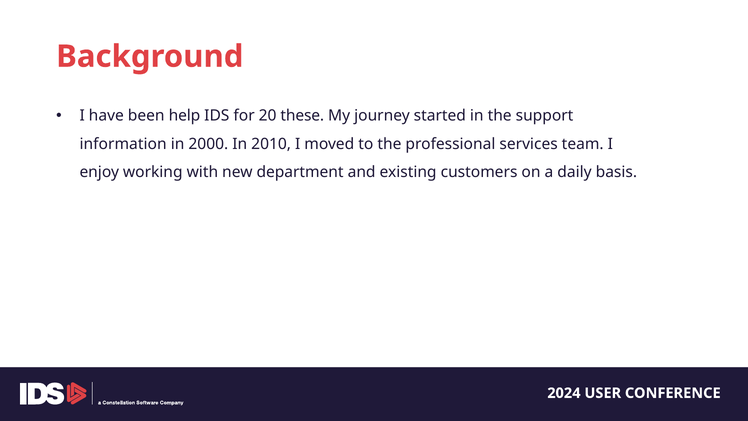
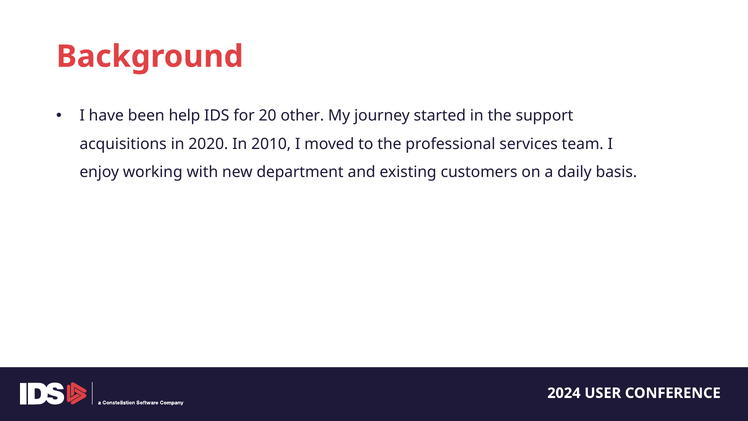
these: these -> other
information: information -> acquisitions
2000: 2000 -> 2020
